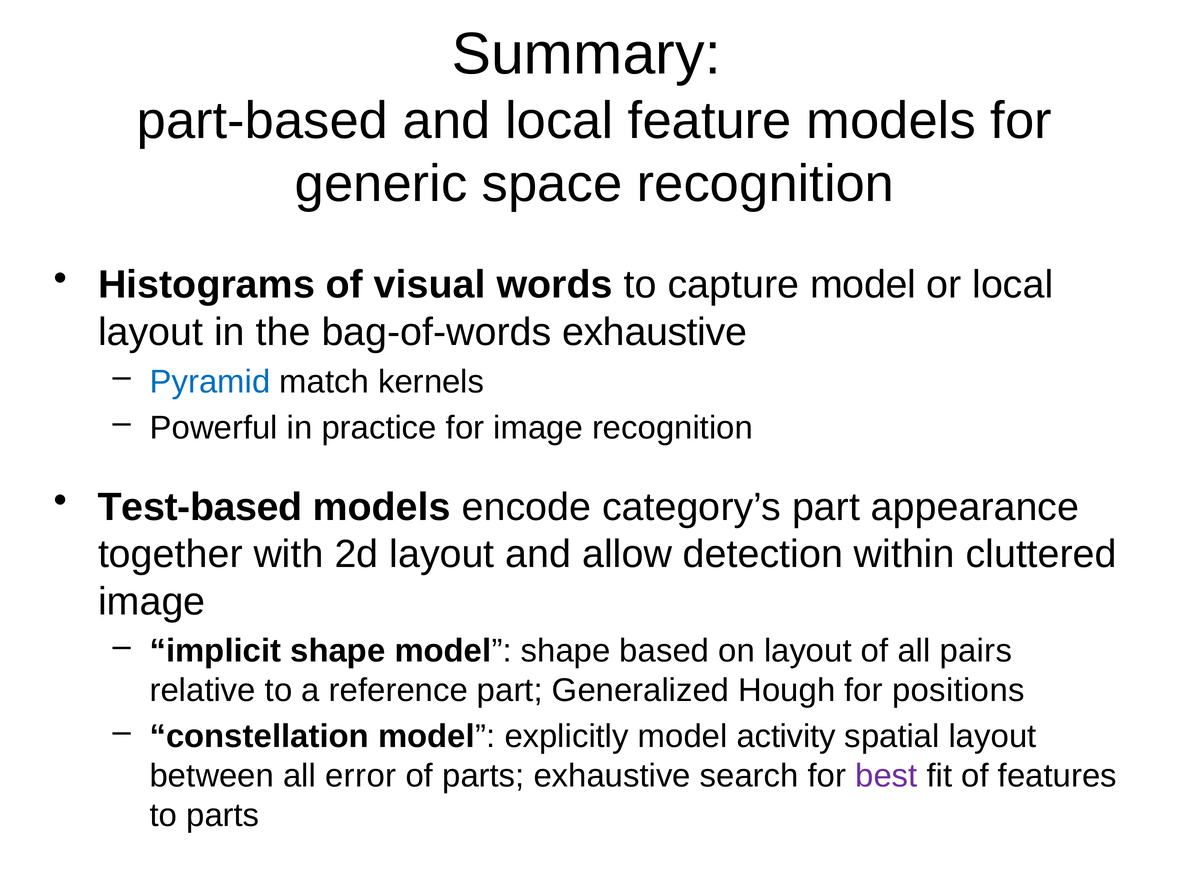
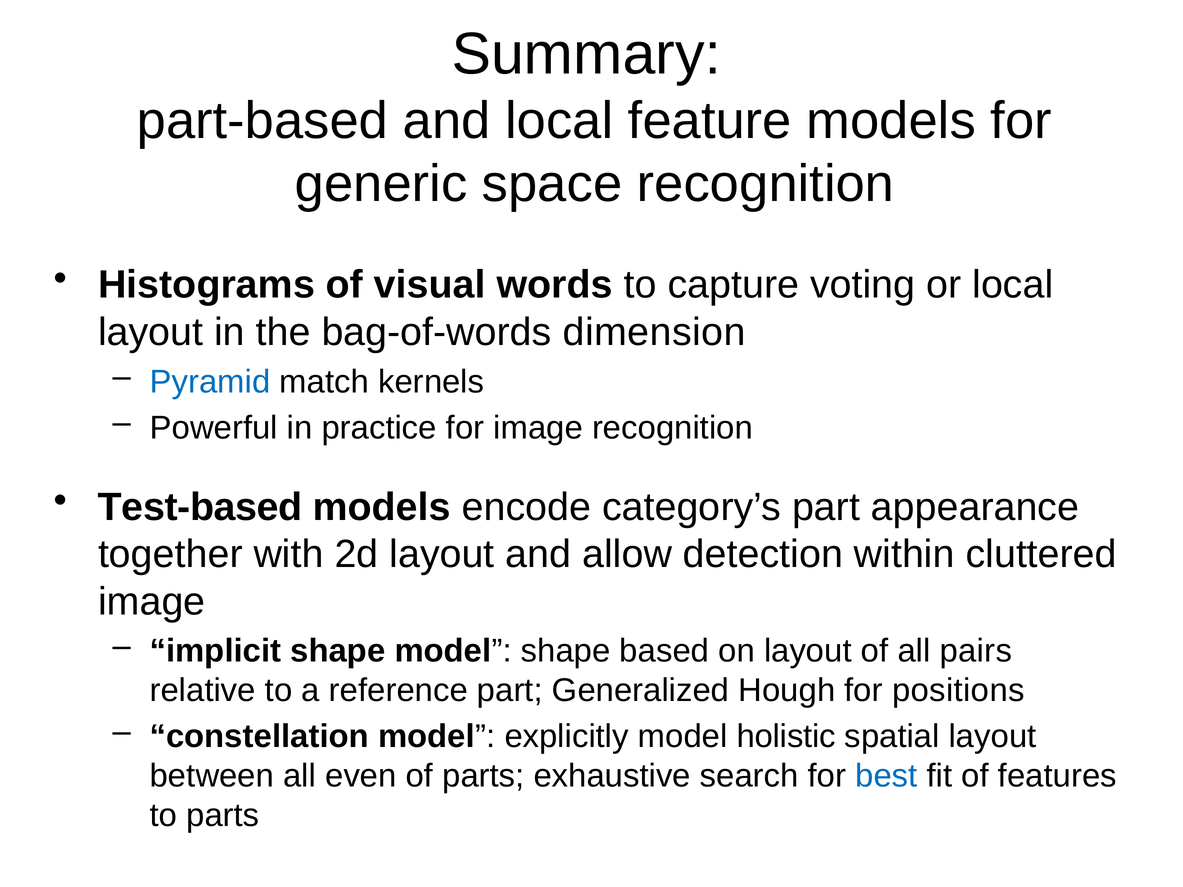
capture model: model -> voting
bag-of-words exhaustive: exhaustive -> dimension
activity: activity -> holistic
error: error -> even
best colour: purple -> blue
